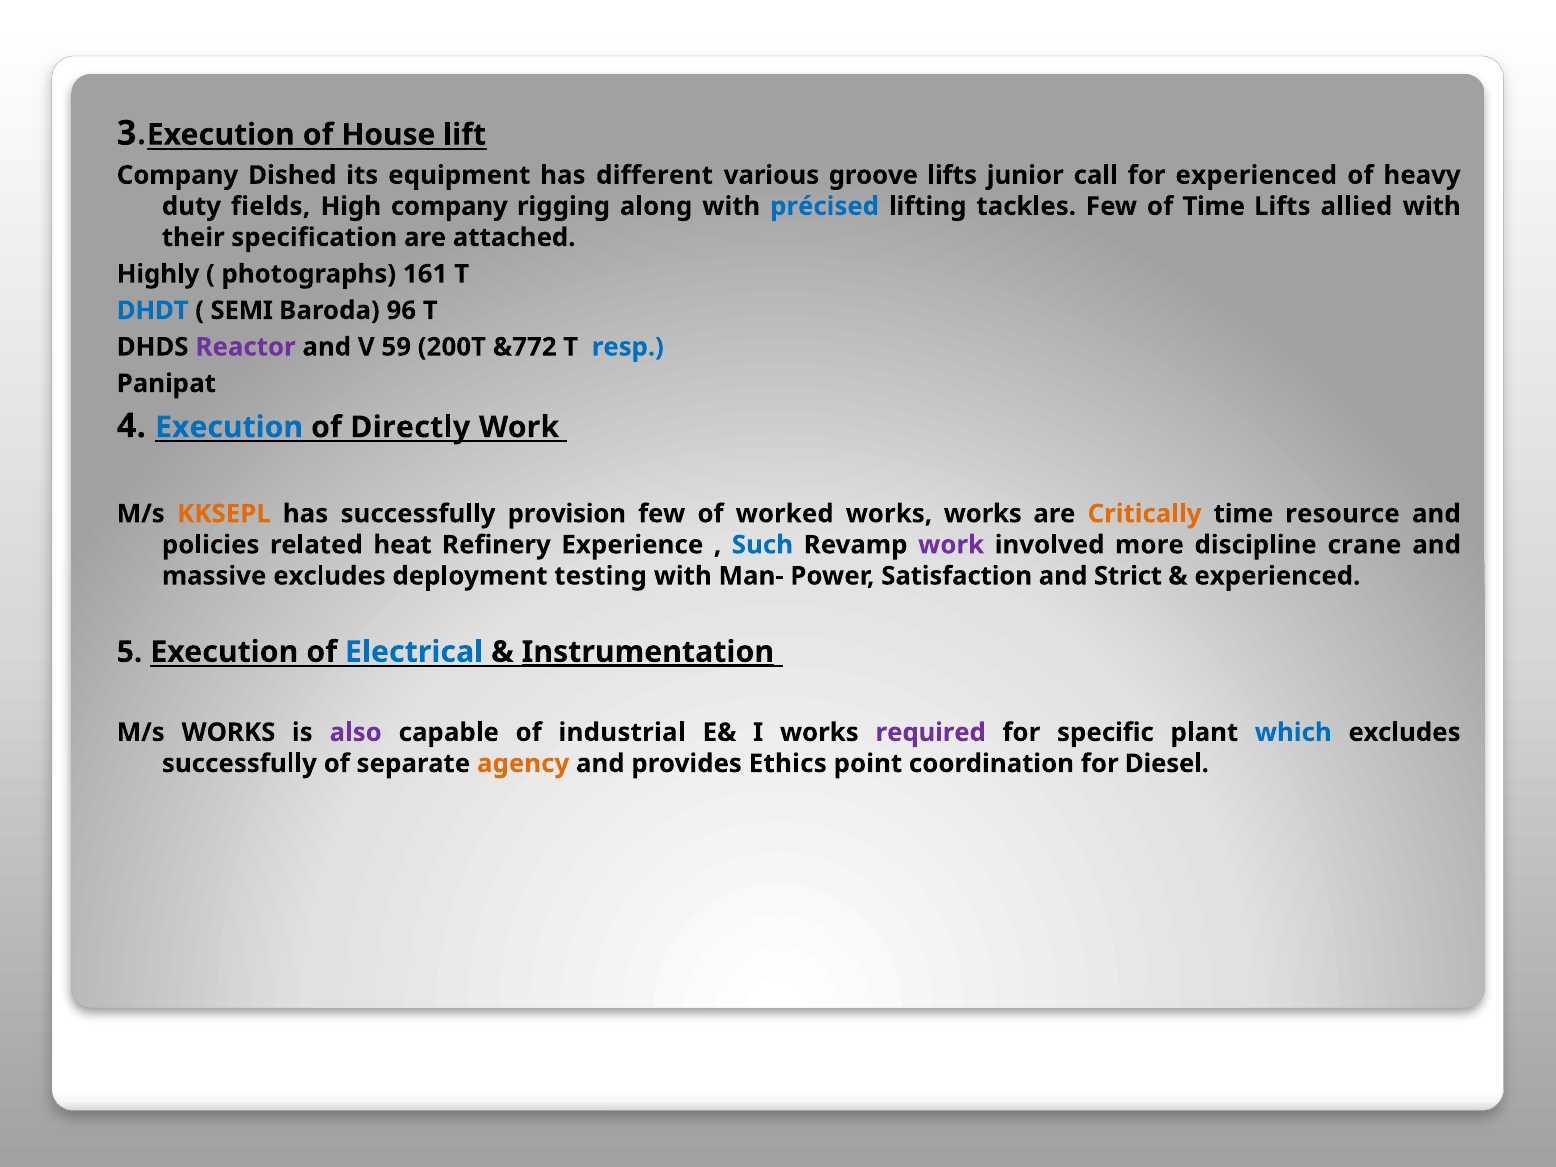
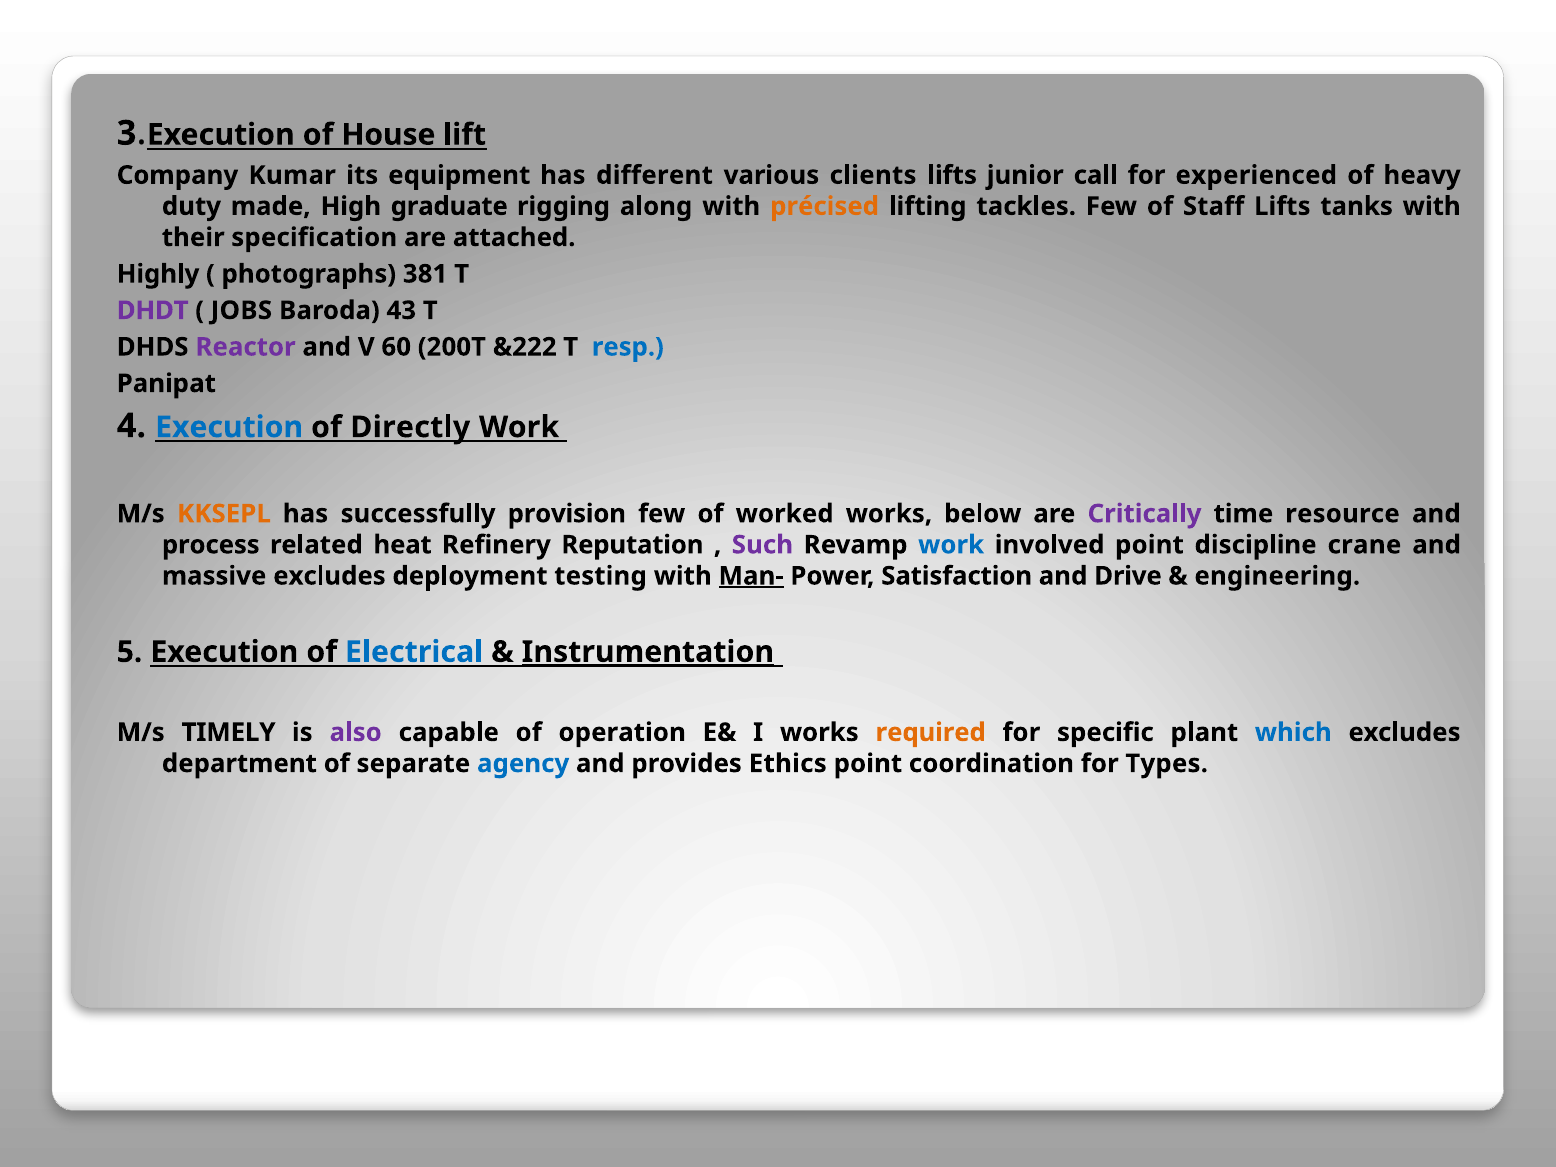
Dished: Dished -> Kumar
groove: groove -> clients
fields: fields -> made
High company: company -> graduate
précised colour: blue -> orange
of Time: Time -> Staff
allied: allied -> tanks
161: 161 -> 381
DHDT colour: blue -> purple
SEMI: SEMI -> JOBS
96: 96 -> 43
59: 59 -> 60
&772: &772 -> &222
works works: works -> below
Critically colour: orange -> purple
policies: policies -> process
Experience: Experience -> Reputation
Such colour: blue -> purple
work at (951, 545) colour: purple -> blue
involved more: more -> point
Man- underline: none -> present
Strict: Strict -> Drive
experienced at (1277, 576): experienced -> engineering
M/s WORKS: WORKS -> TIMELY
industrial: industrial -> operation
required colour: purple -> orange
successfully at (239, 764): successfully -> department
agency colour: orange -> blue
Diesel: Diesel -> Types
